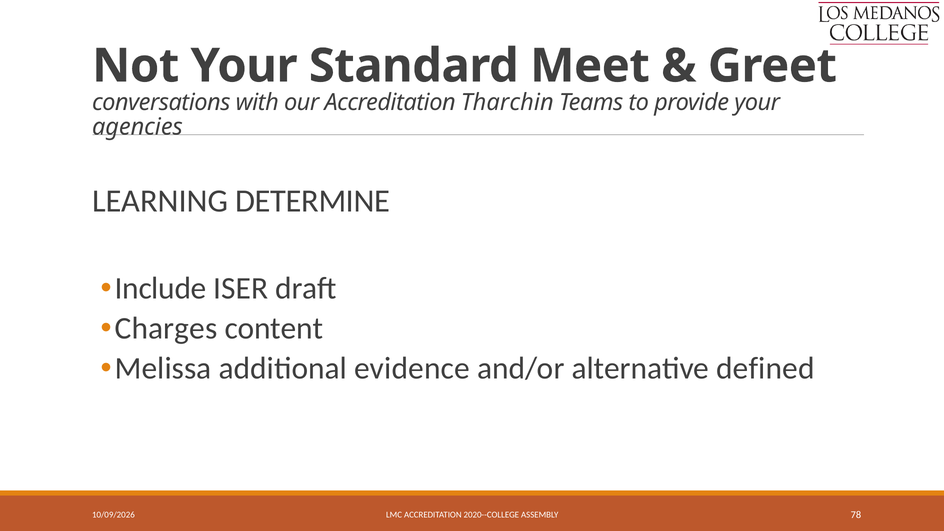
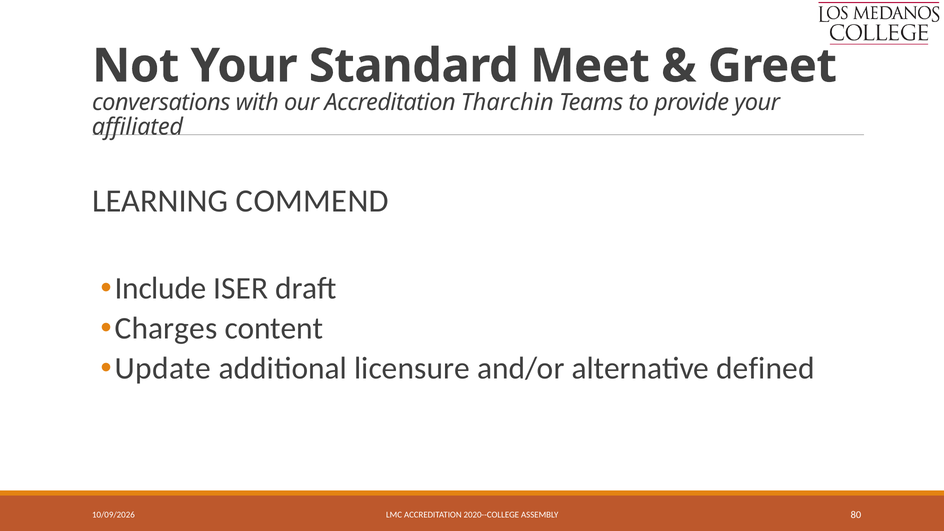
agencies: agencies -> affiliated
DETERMINE: DETERMINE -> COMMEND
Melissa: Melissa -> Update
evidence: evidence -> licensure
78: 78 -> 80
